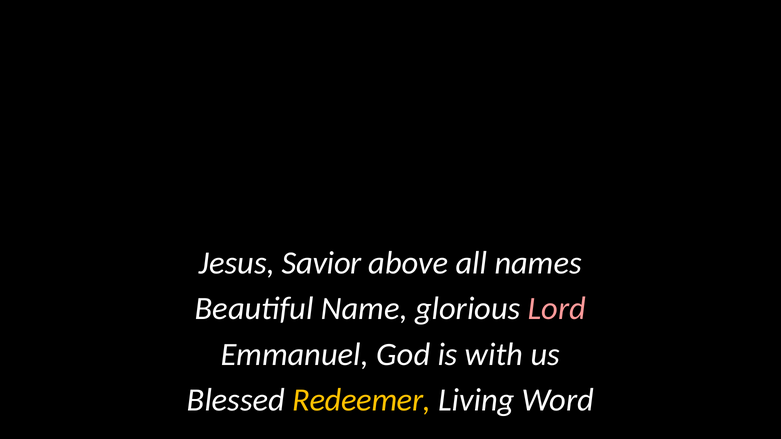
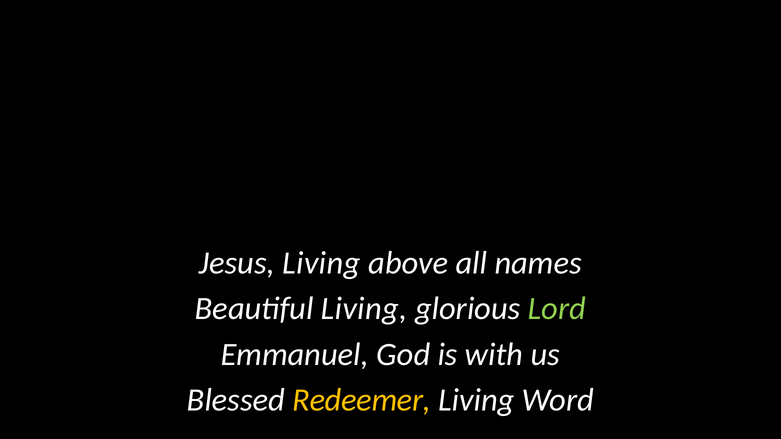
Jesus Savior: Savior -> Living
Beautiful Name: Name -> Living
Lord colour: pink -> light green
